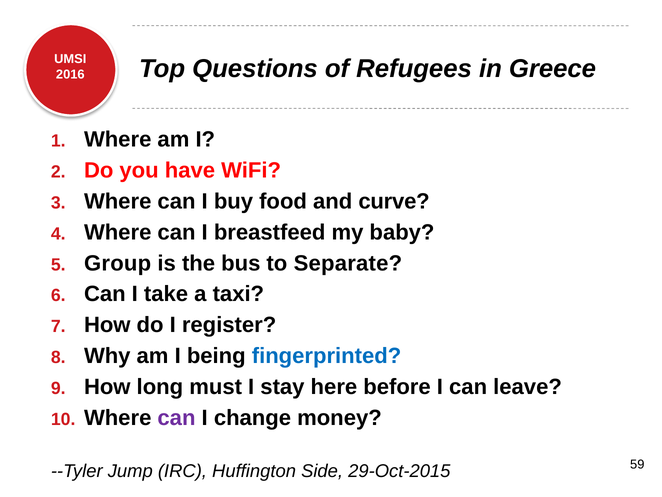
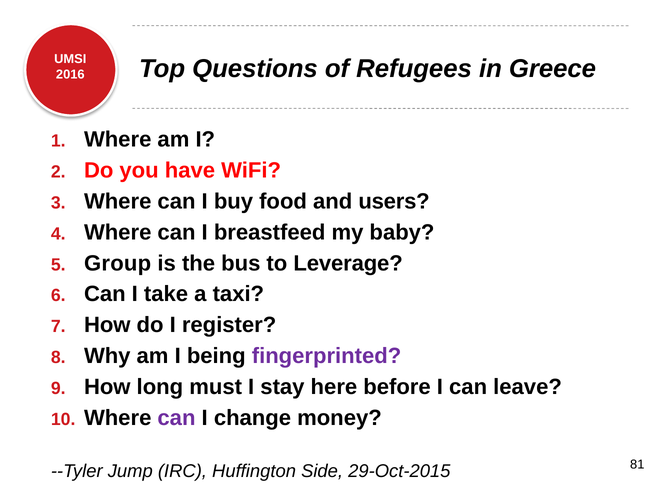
curve: curve -> users
Separate: Separate -> Leverage
fingerprinted colour: blue -> purple
59: 59 -> 81
